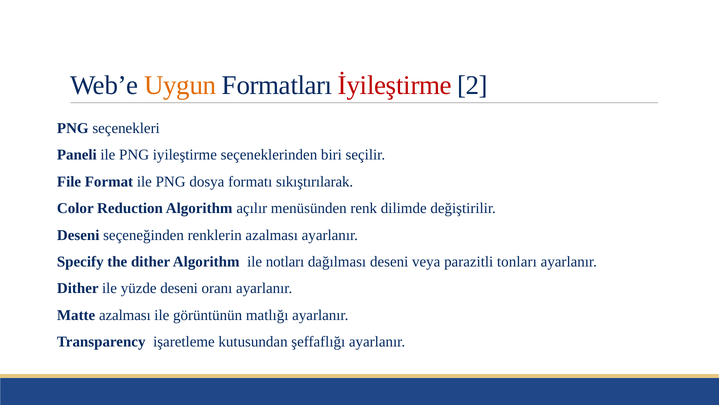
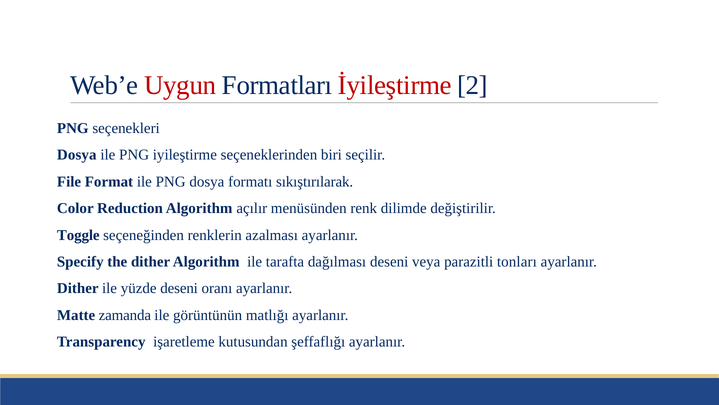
Uygun colour: orange -> red
Paneli at (77, 155): Paneli -> Dosya
Deseni at (78, 235): Deseni -> Toggle
notları: notları -> tarafta
Matte azalması: azalması -> zamanda
